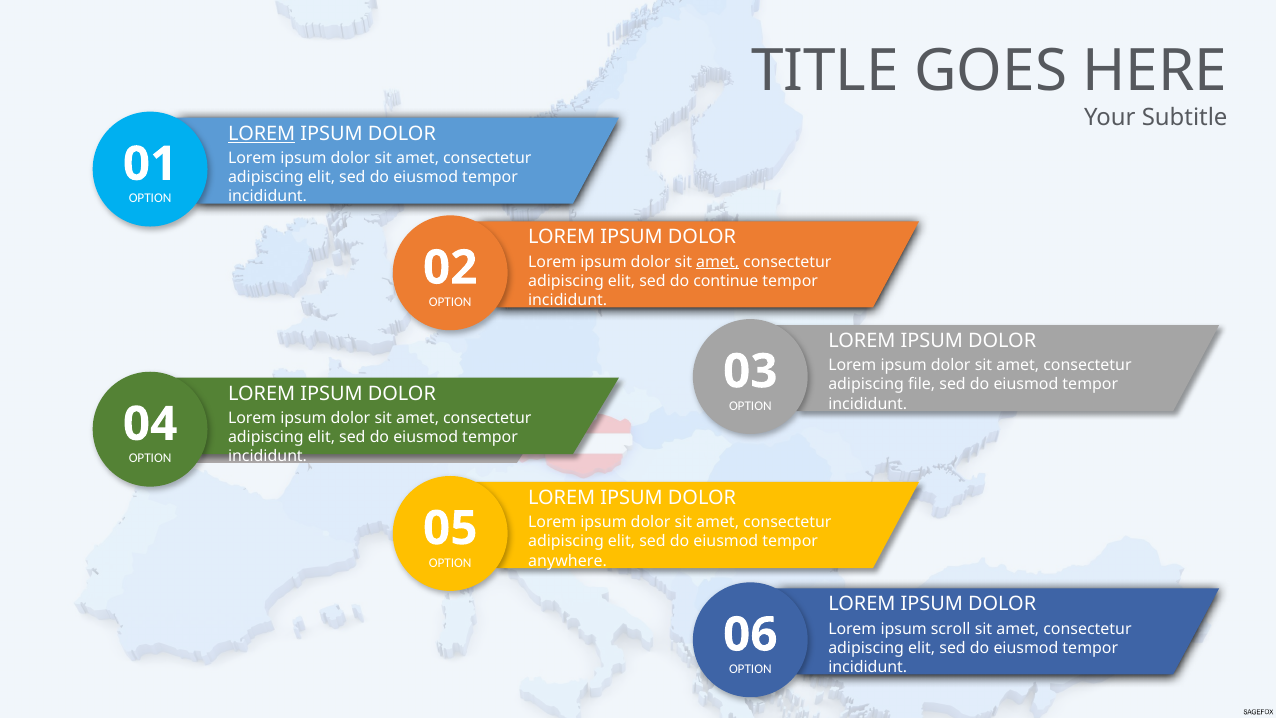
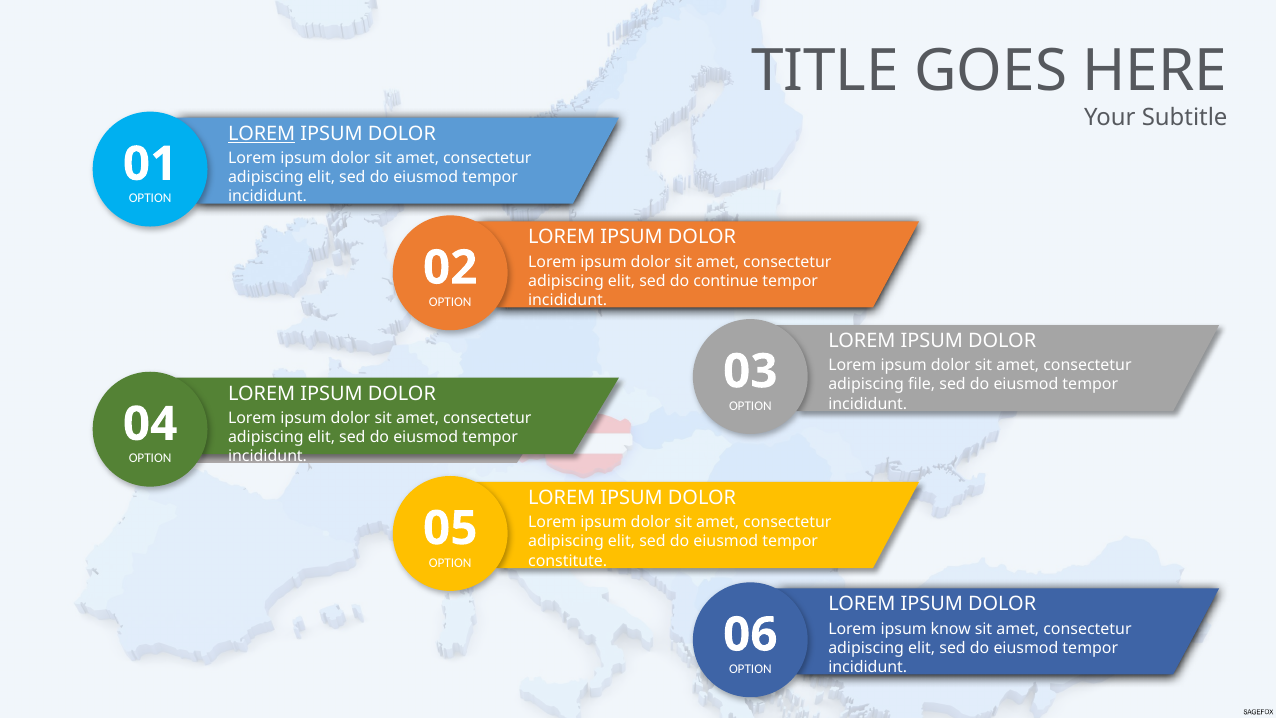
amet at (718, 262) underline: present -> none
anywhere: anywhere -> constitute
scroll: scroll -> know
